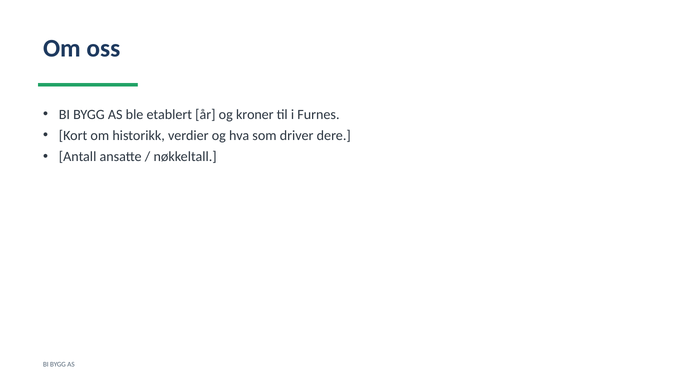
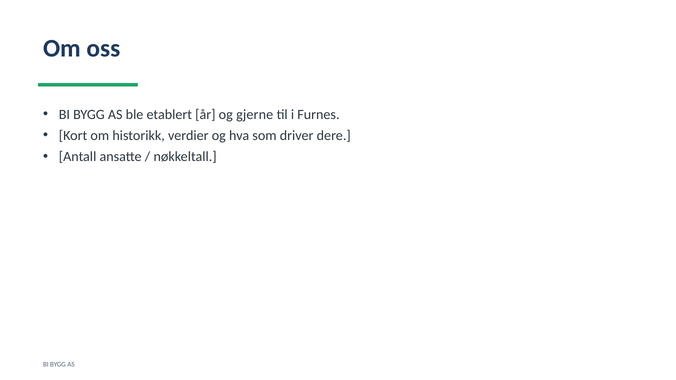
kroner: kroner -> gjerne
